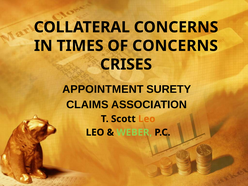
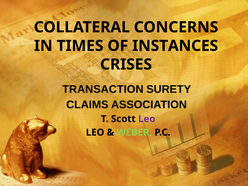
OF CONCERNS: CONCERNS -> INSTANCES
APPOINTMENT: APPOINTMENT -> TRANSACTION
Leo at (147, 119) colour: orange -> purple
